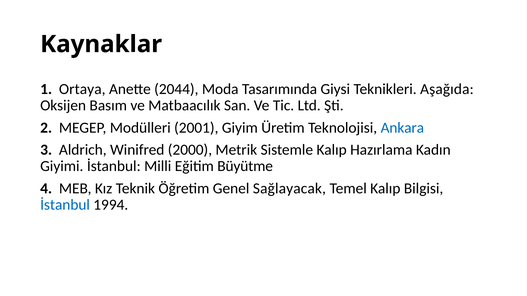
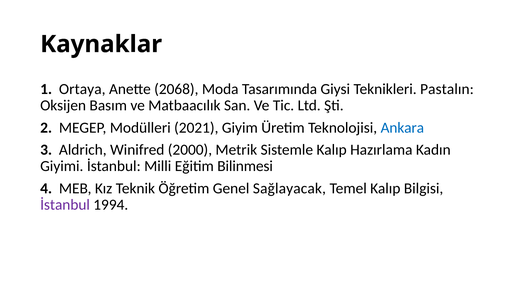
2044: 2044 -> 2068
Aşağıda: Aşağıda -> Pastalın
2001: 2001 -> 2021
Büyütme: Büyütme -> Bilinmesi
İstanbul at (65, 205) colour: blue -> purple
